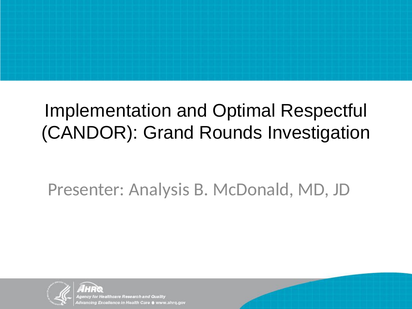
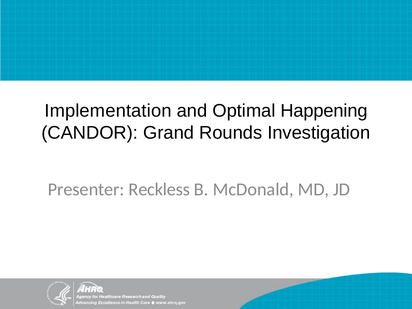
Respectful: Respectful -> Happening
Analysis: Analysis -> Reckless
